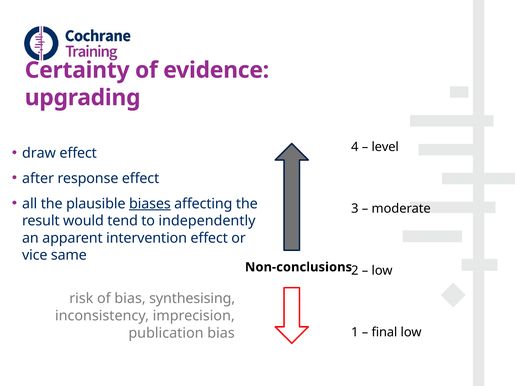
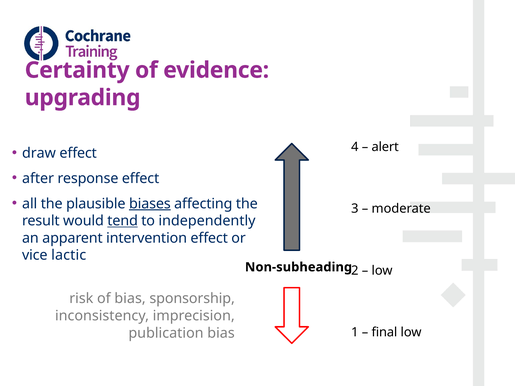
level: level -> alert
tend underline: none -> present
same: same -> lactic
Non-conclusions: Non-conclusions -> Non-subheading
synthesising: synthesising -> sponsorship
